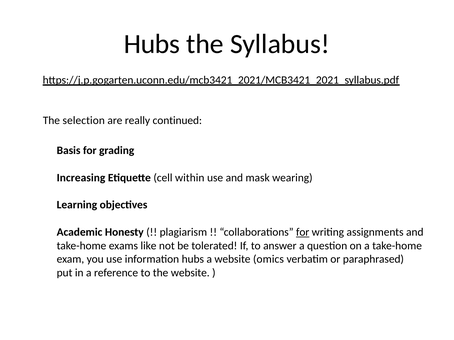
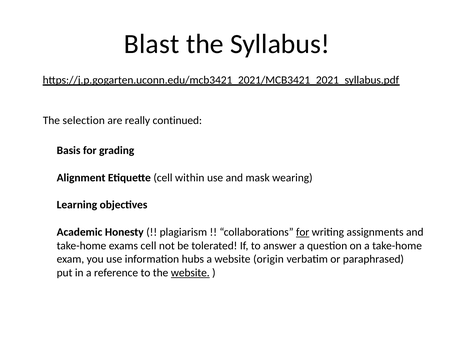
Hubs at (152, 44): Hubs -> Blast
Increasing: Increasing -> Alignment
exams like: like -> cell
omics: omics -> origin
website at (190, 273) underline: none -> present
